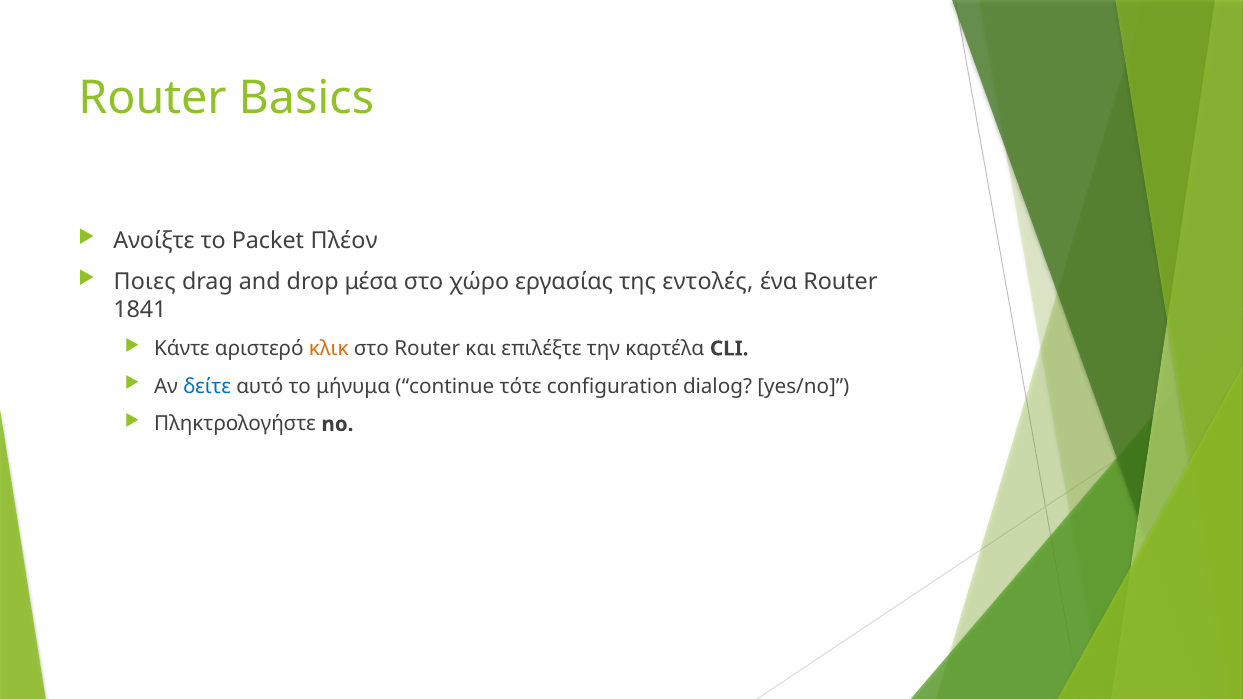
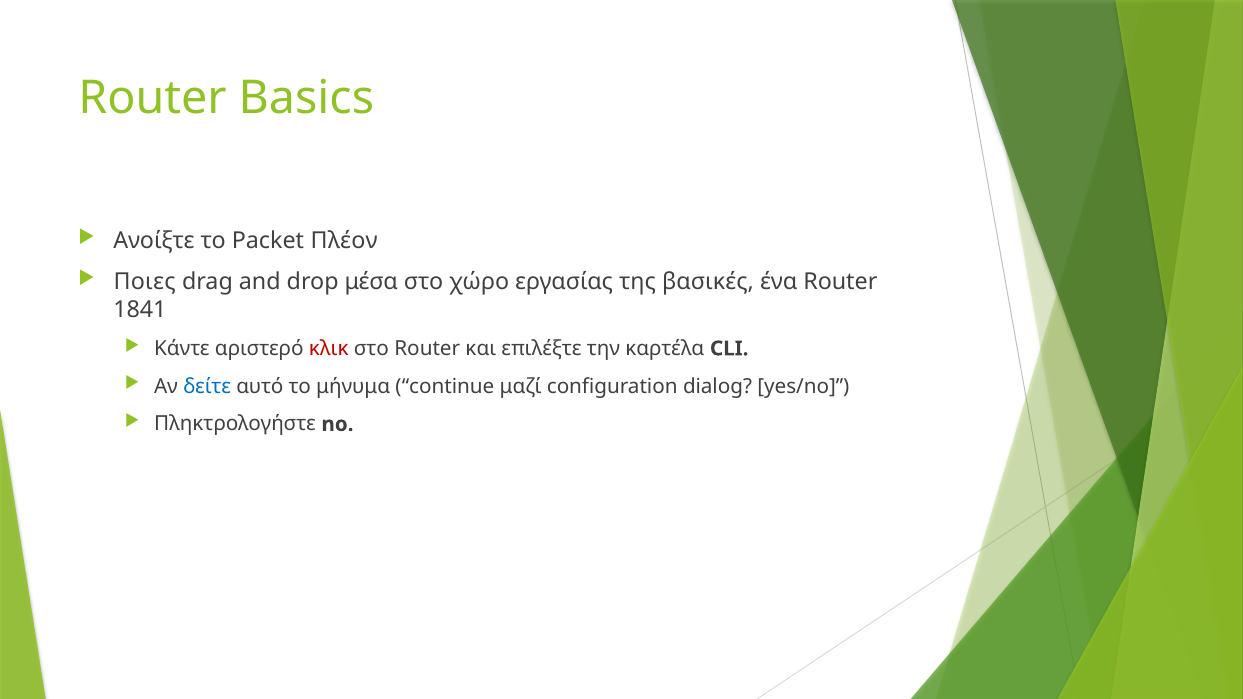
εντολές: εντολές -> βασικές
κλικ colour: orange -> red
τότε: τότε -> μαζί
